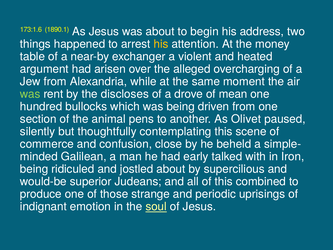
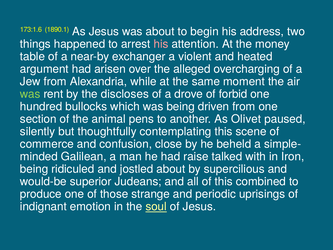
his at (161, 44) colour: yellow -> pink
mean: mean -> forbid
early: early -> raise
